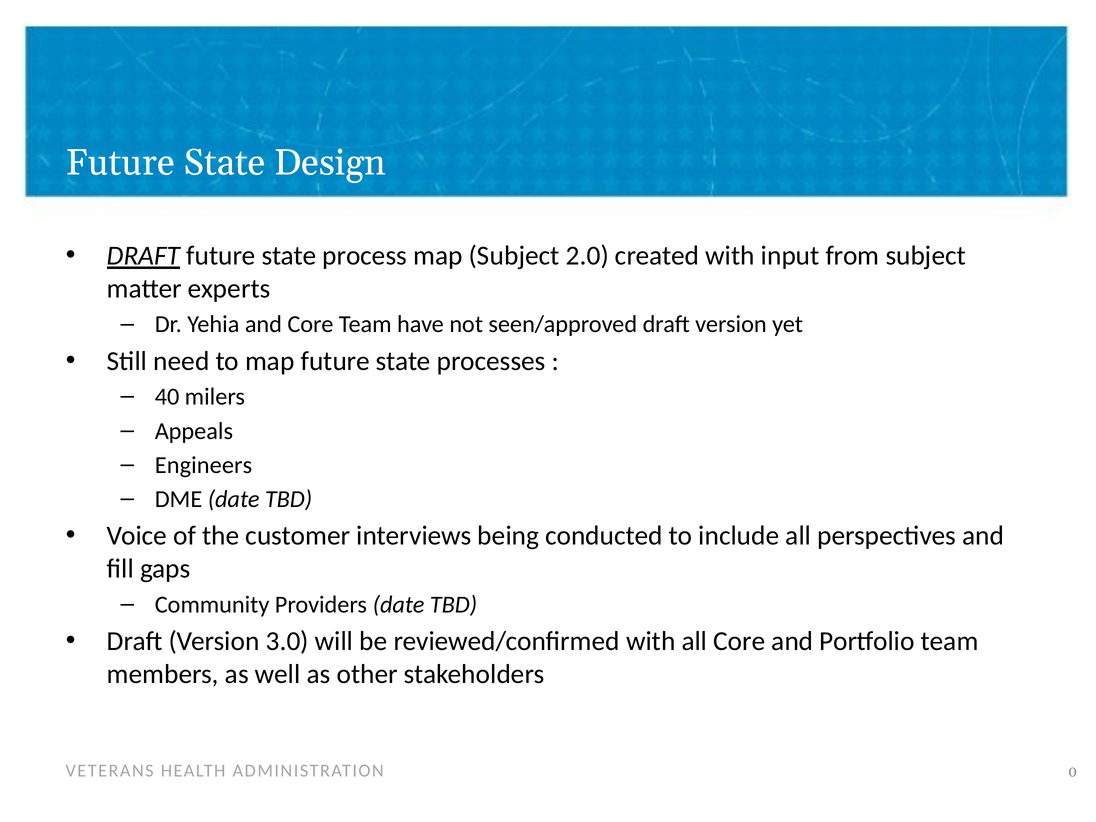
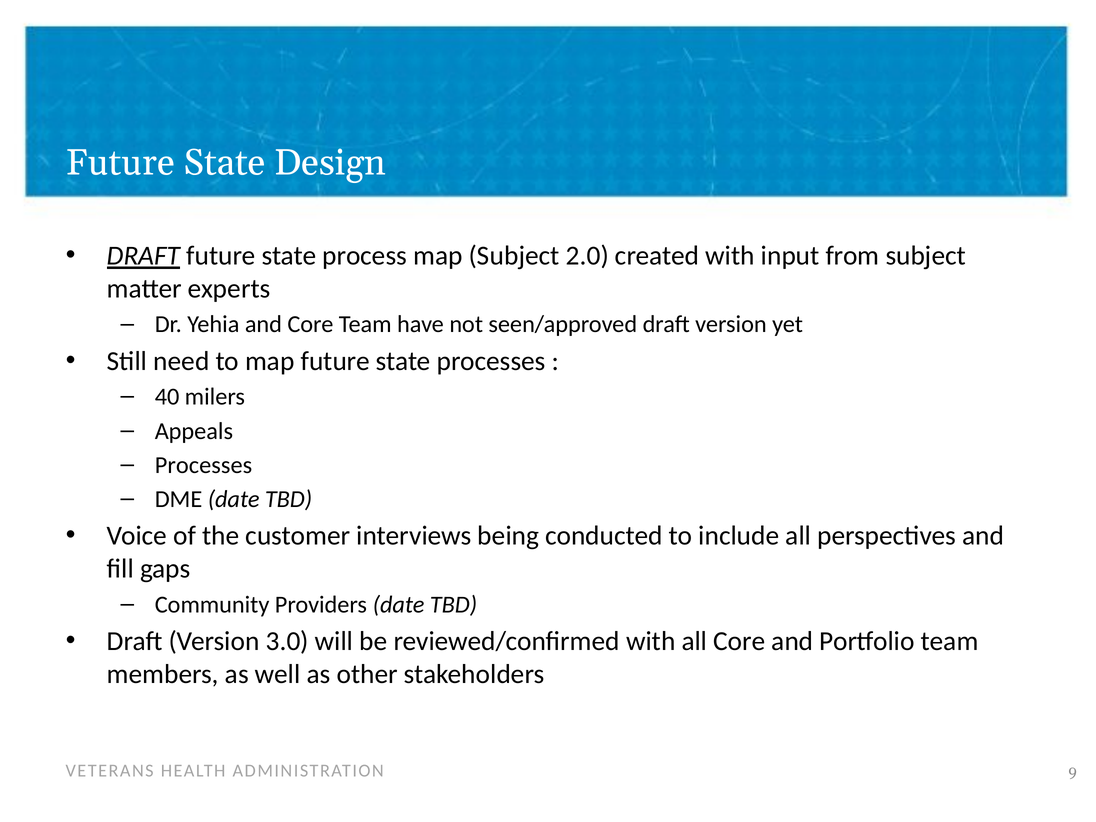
Engineers at (203, 465): Engineers -> Processes
0: 0 -> 9
